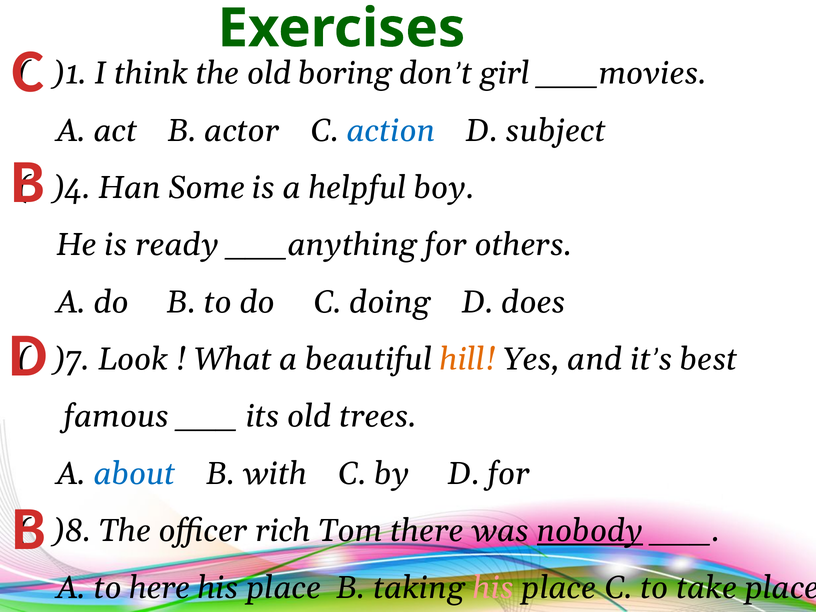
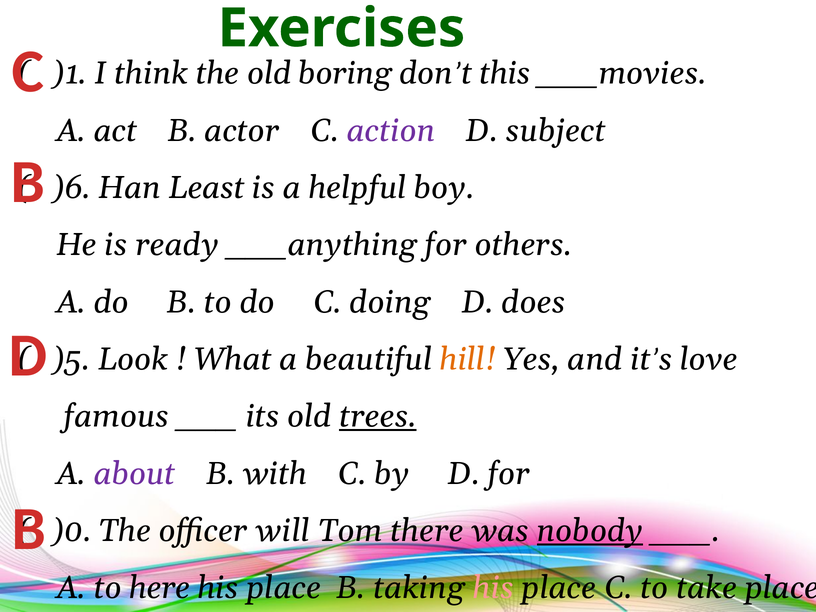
girl: girl -> this
action colour: blue -> purple
)4: )4 -> )6
Some: Some -> Least
)7: )7 -> )5
best: best -> love
trees underline: none -> present
about colour: blue -> purple
)8: )8 -> )0
rich: rich -> will
